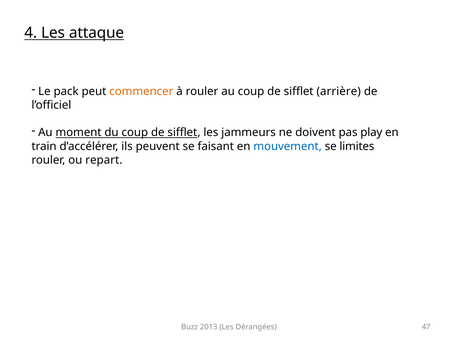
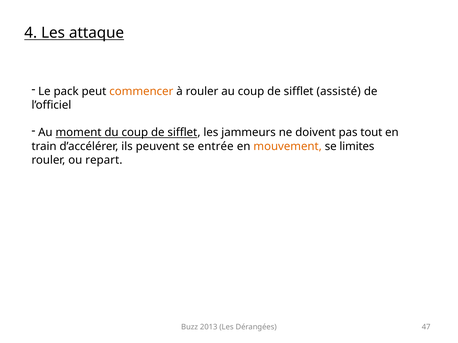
arrière: arrière -> assisté
play: play -> tout
faisant: faisant -> entrée
mouvement colour: blue -> orange
